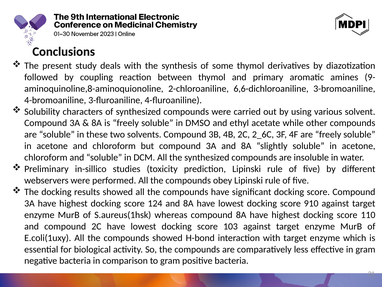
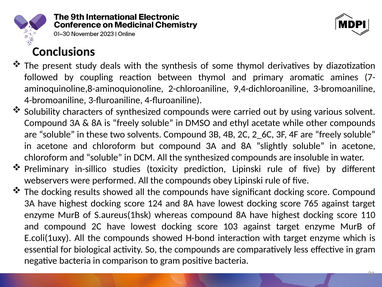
9-: 9- -> 7-
6,6-dichloroaniline: 6,6-dichloroaniline -> 9,4-dichloroaniline
910: 910 -> 765
